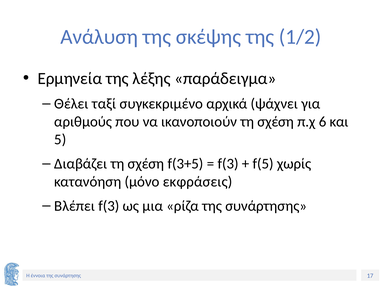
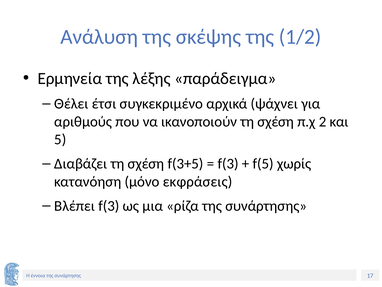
ταξί: ταξί -> έτσι
6: 6 -> 2
